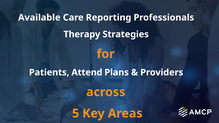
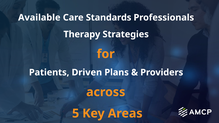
Reporting: Reporting -> Standards
Attend: Attend -> Driven
